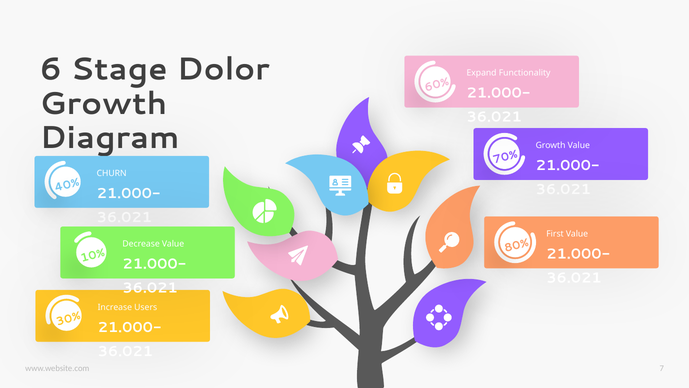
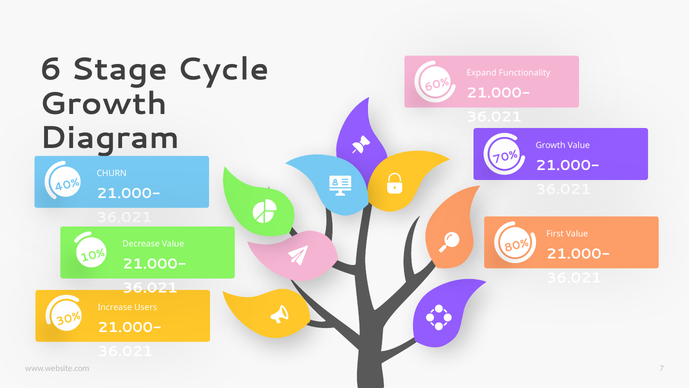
Dolor: Dolor -> Cycle
